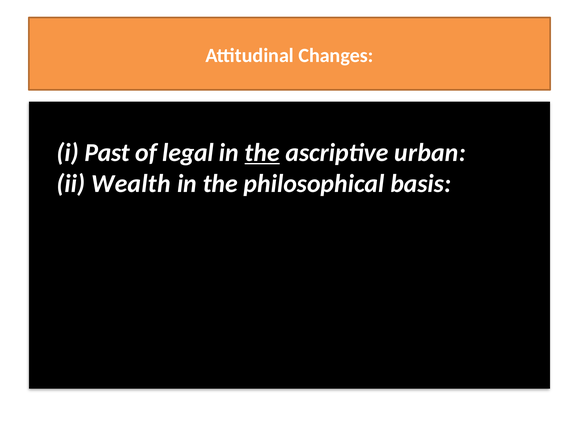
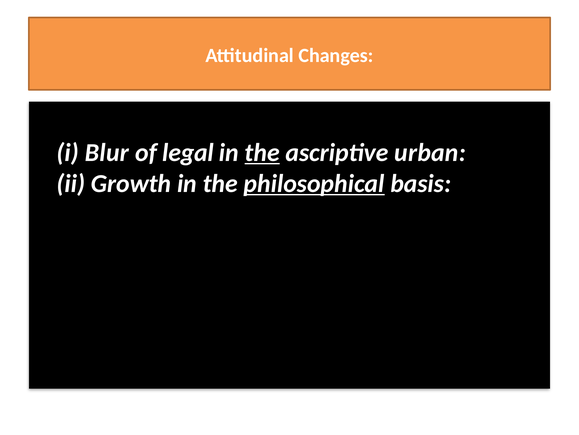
Past: Past -> Blur
Wealth: Wealth -> Growth
philosophical underline: none -> present
